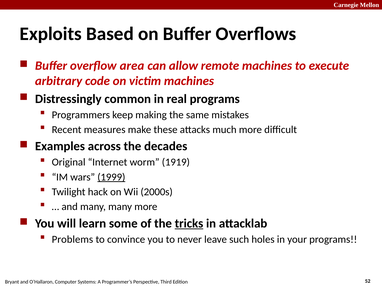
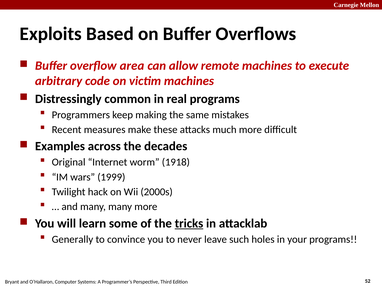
1919: 1919 -> 1918
1999 underline: present -> none
Problems: Problems -> Generally
